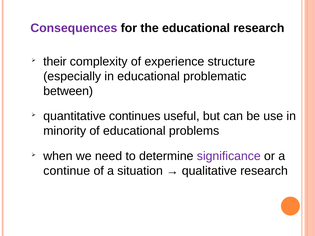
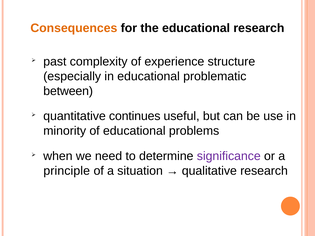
Consequences colour: purple -> orange
their: their -> past
continue: continue -> principle
